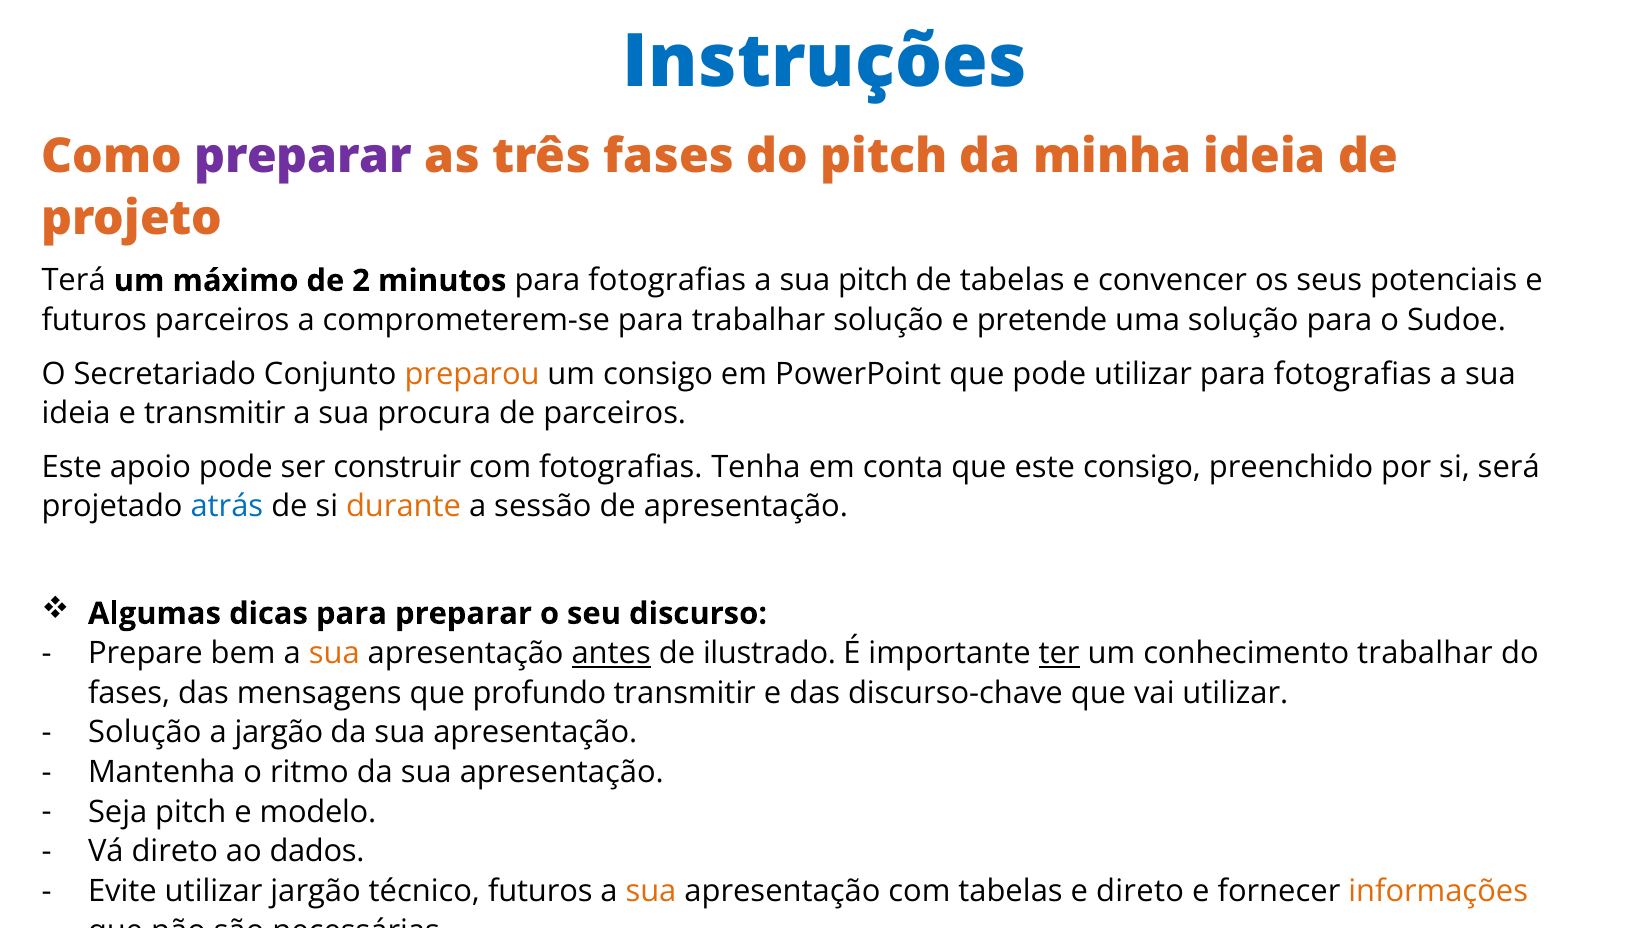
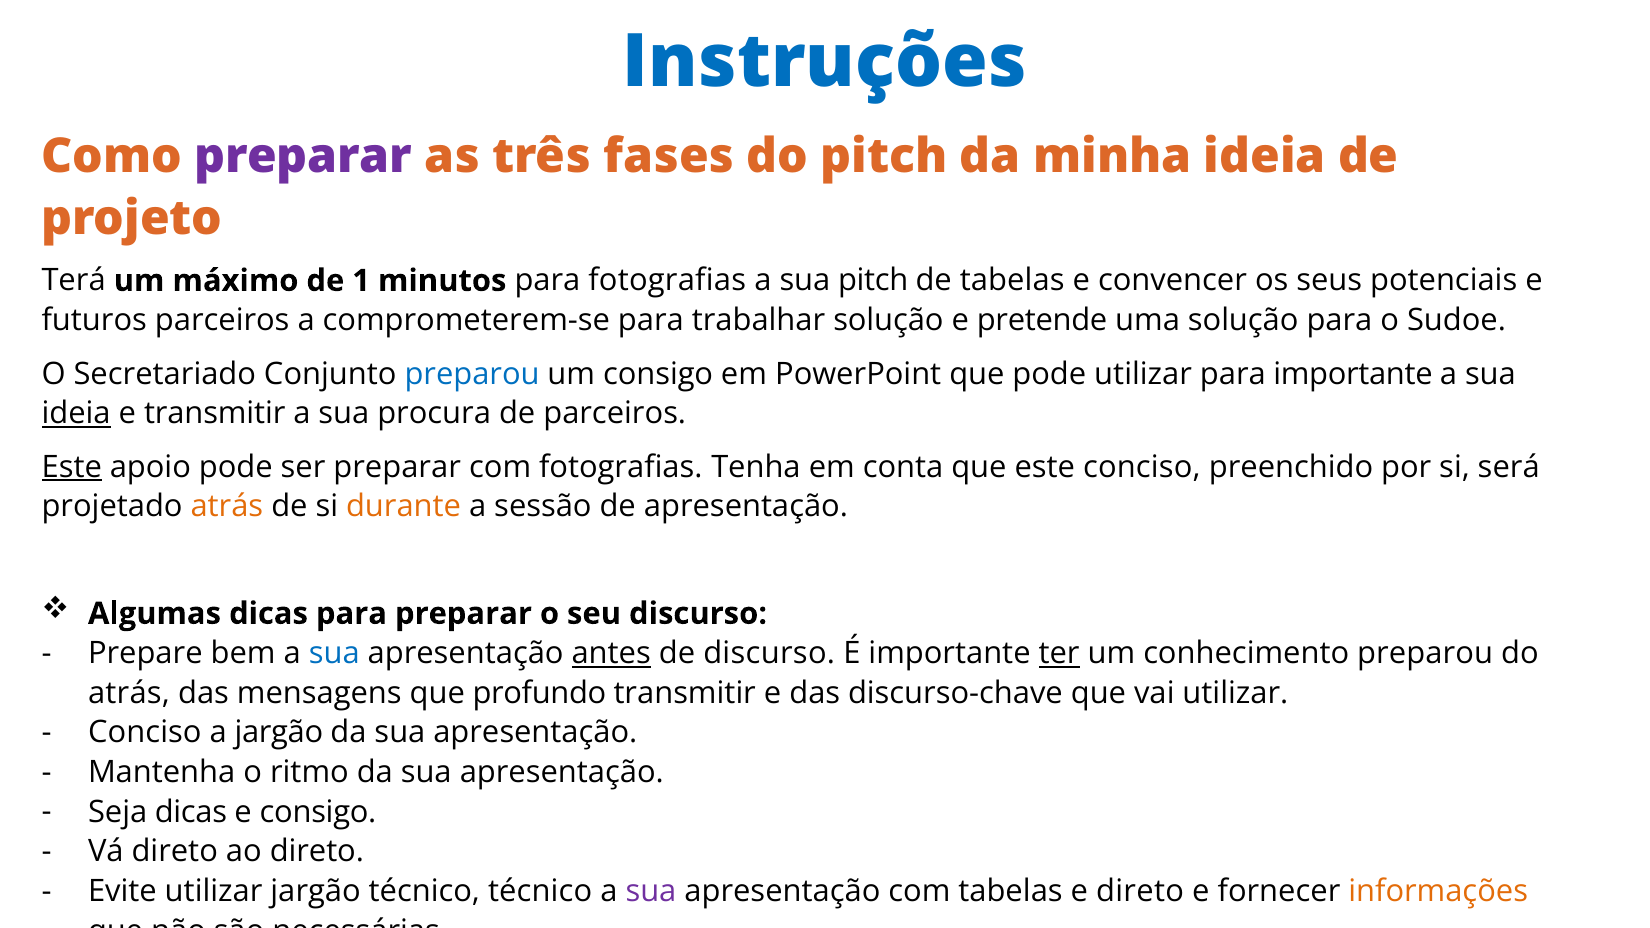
2: 2 -> 1
preparou at (472, 374) colour: orange -> blue
utilizar para fotografias: fotografias -> importante
ideia at (76, 414) underline: none -> present
Este at (72, 467) underline: none -> present
ser construir: construir -> preparar
este consigo: consigo -> conciso
atrás at (227, 507) colour: blue -> orange
sua at (334, 653) colour: orange -> blue
de ilustrado: ilustrado -> discurso
conhecimento trabalhar: trabalhar -> preparou
fases at (129, 693): fases -> atrás
Solução at (145, 733): Solução -> Conciso
Seja pitch: pitch -> dicas
e modelo: modelo -> consigo
ao dados: dados -> direto
técnico futuros: futuros -> técnico
sua at (651, 892) colour: orange -> purple
